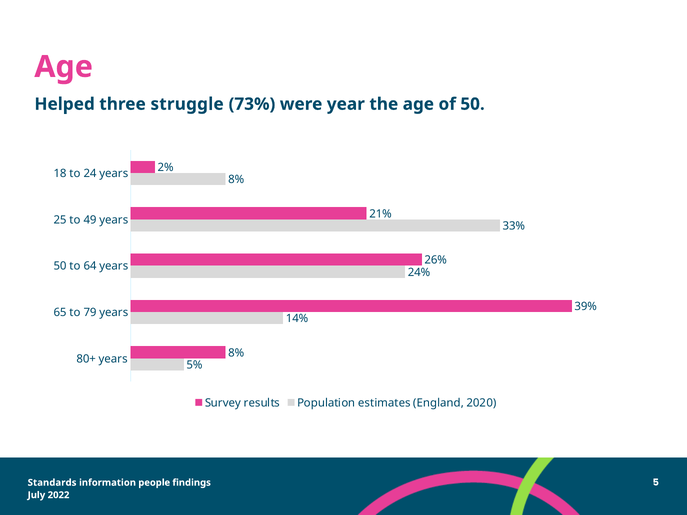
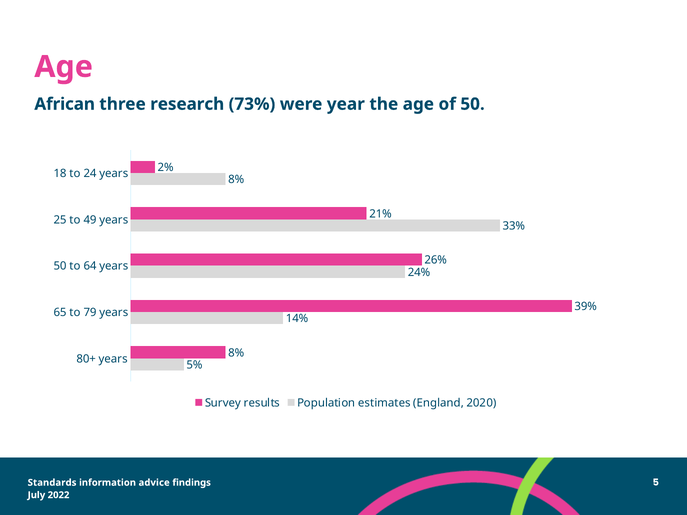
Helped: Helped -> African
struggle: struggle -> research
people: people -> advice
